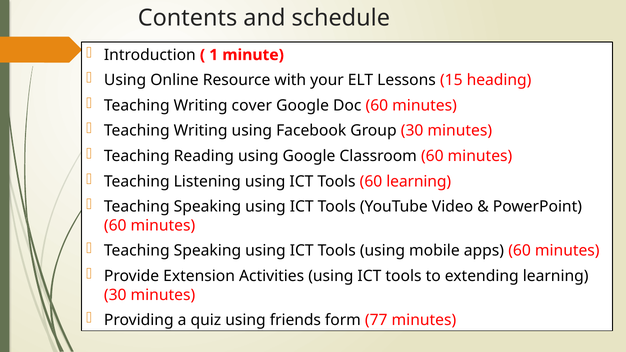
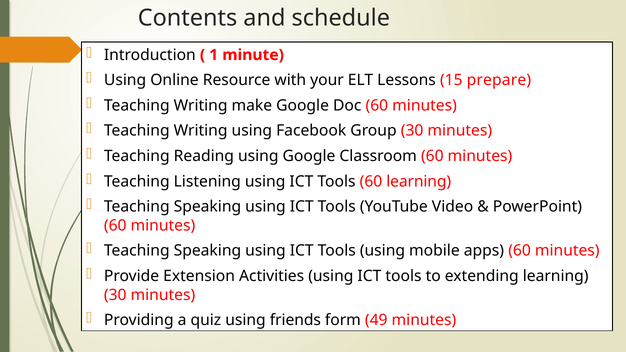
heading: heading -> prepare
cover: cover -> make
77: 77 -> 49
